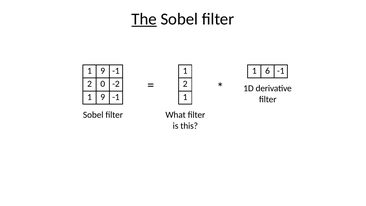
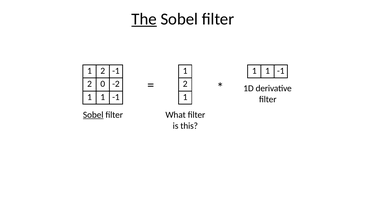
9 at (103, 71): 9 -> 2
6 at (268, 71): 6 -> 1
9 at (103, 97): 9 -> 1
Sobel at (93, 115) underline: none -> present
